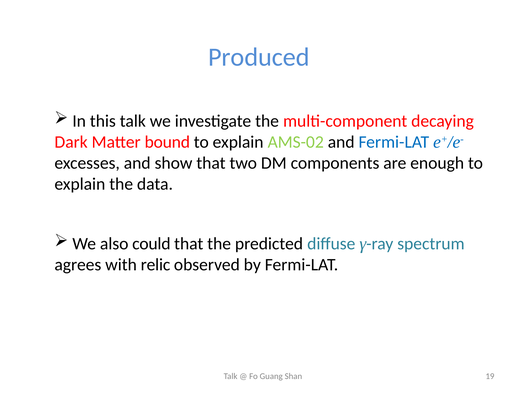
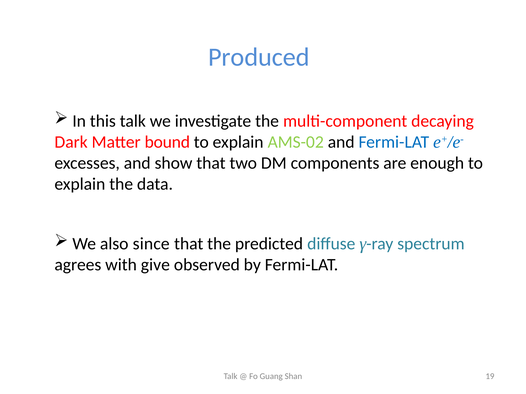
could: could -> since
relic: relic -> give
